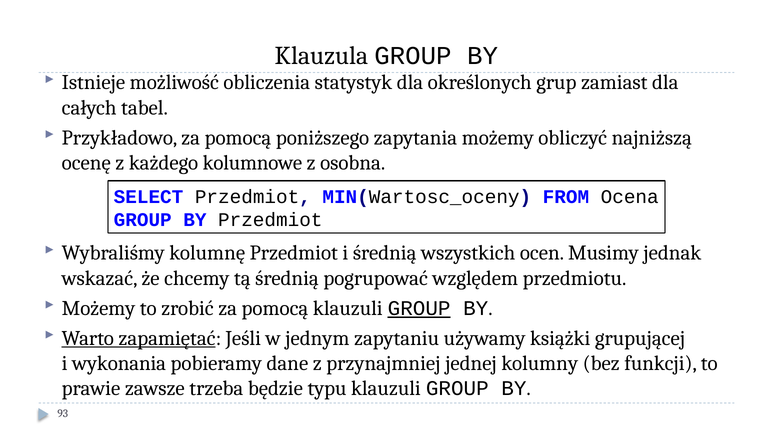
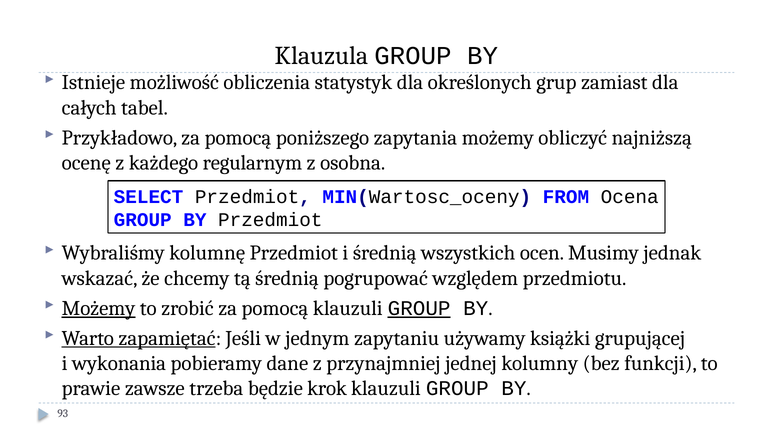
kolumnowe: kolumnowe -> regularnym
Możemy at (99, 308) underline: none -> present
typu: typu -> krok
